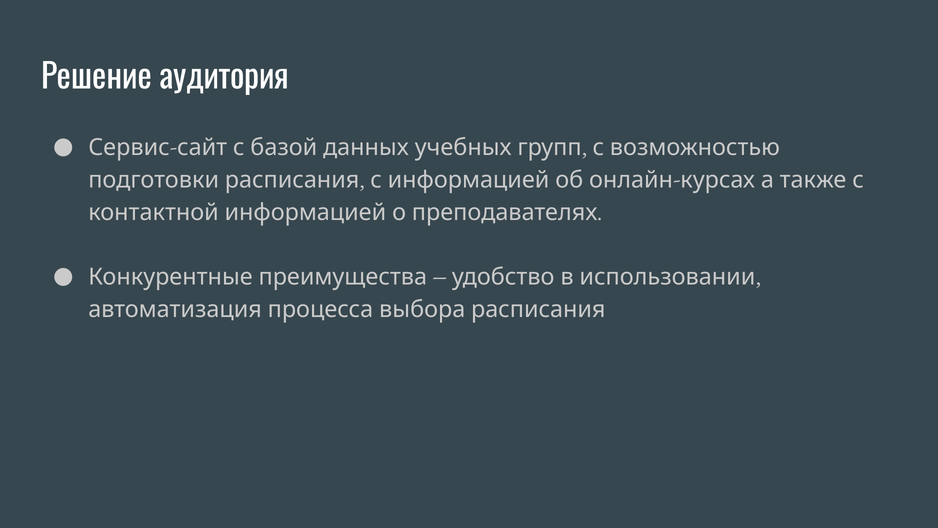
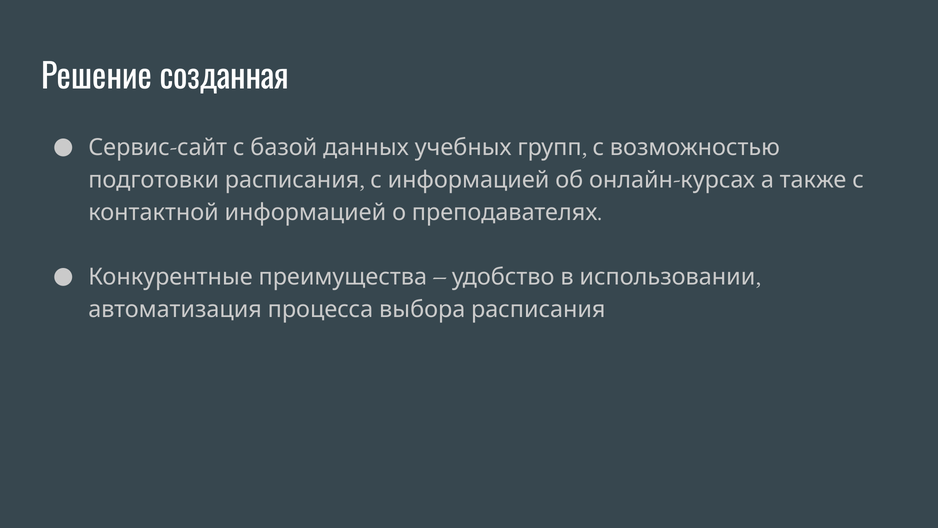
аудитория: аудитория -> созданная
